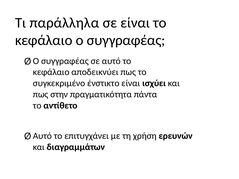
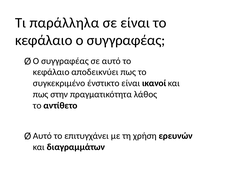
ισχύει: ισχύει -> ικανοί
πάντα: πάντα -> λάθος
